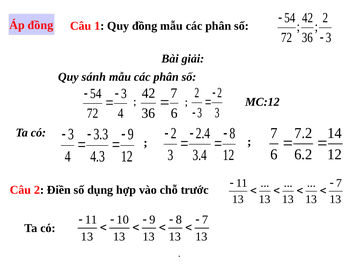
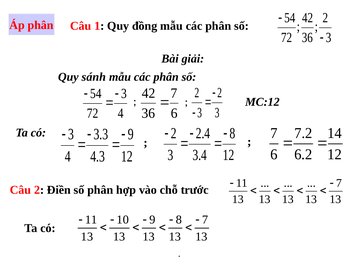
Áp đồng: đồng -> phân
số dụng: dụng -> phân
